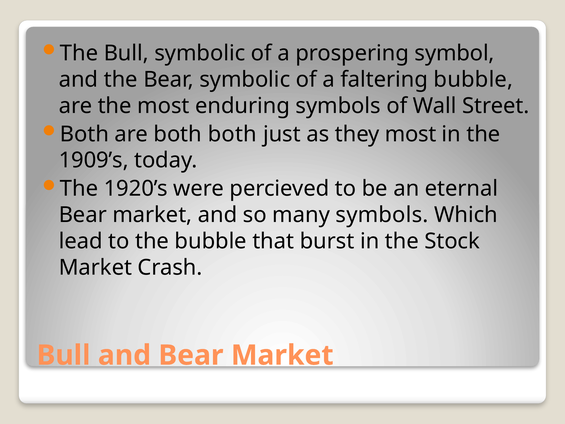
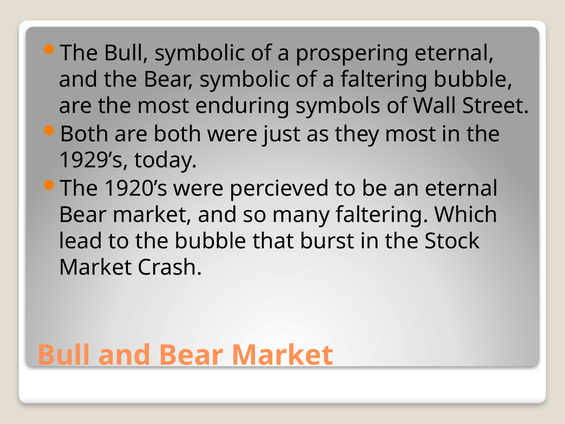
prospering symbol: symbol -> eternal
both both: both -> were
1909’s: 1909’s -> 1929’s
many symbols: symbols -> faltering
